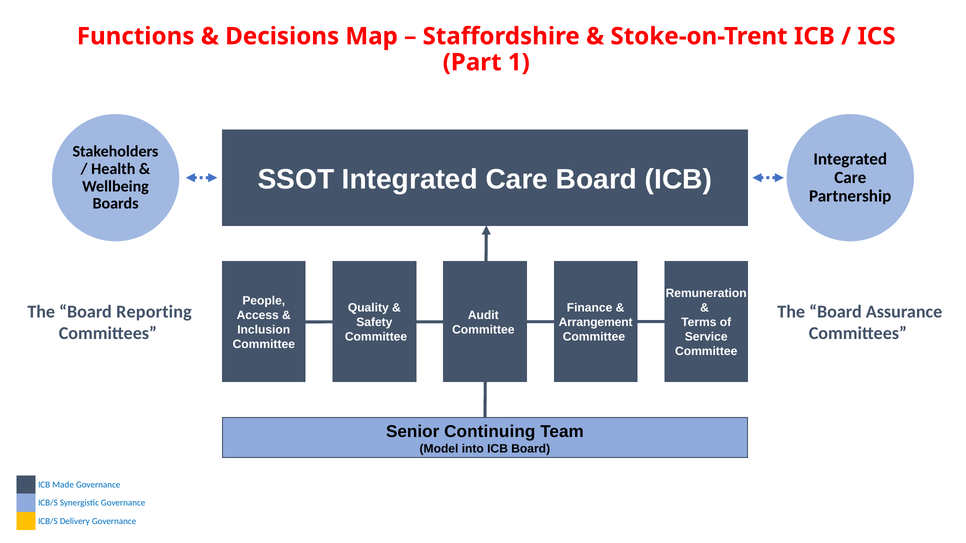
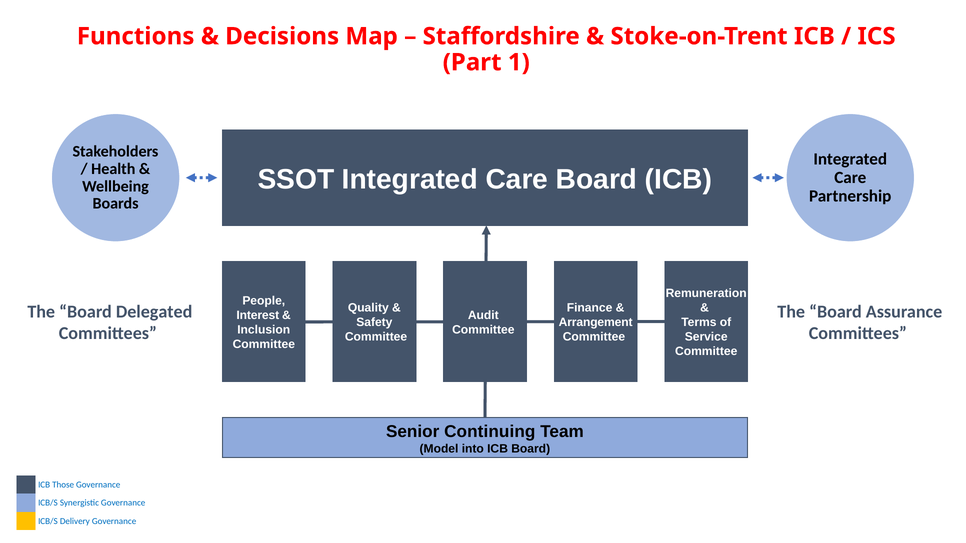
Reporting: Reporting -> Delegated
Access: Access -> Interest
Made: Made -> Those
